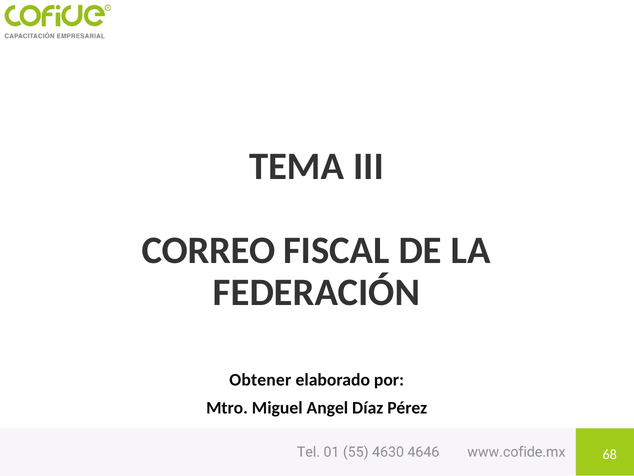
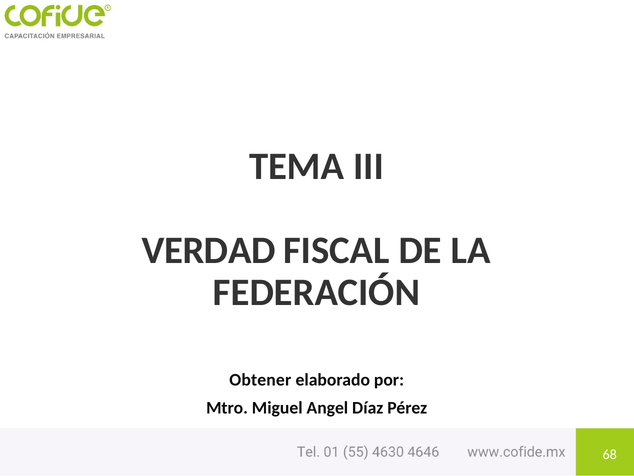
CORREO: CORREO -> VERDAD
